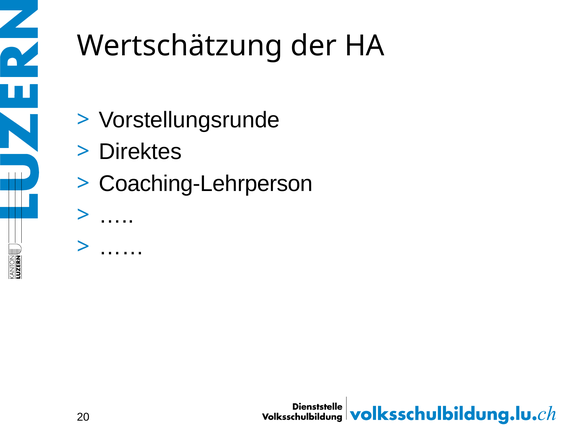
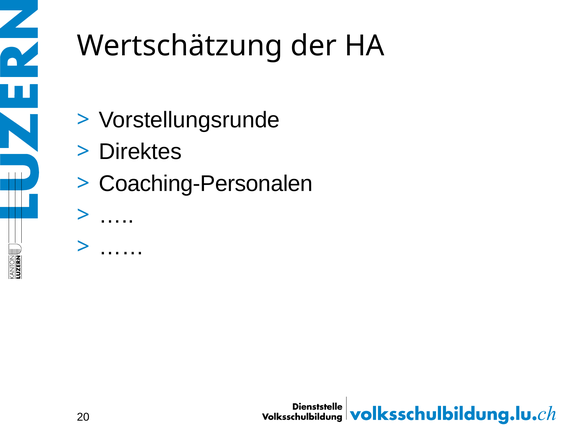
Coaching-Lehrperson: Coaching-Lehrperson -> Coaching-Personalen
